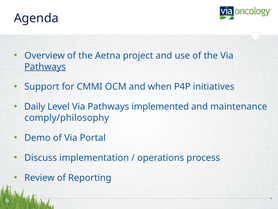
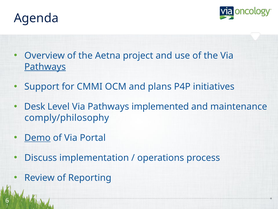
when: when -> plans
Daily: Daily -> Desk
Demo underline: none -> present
